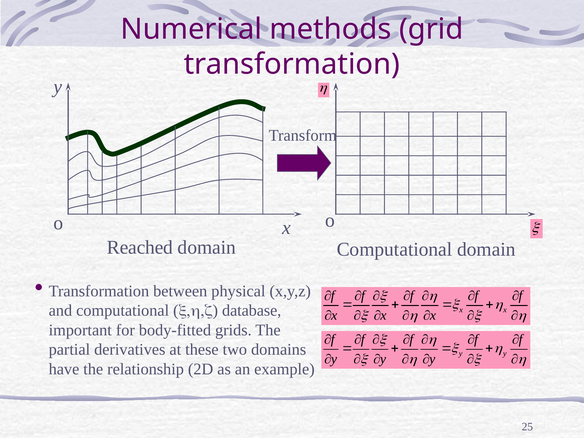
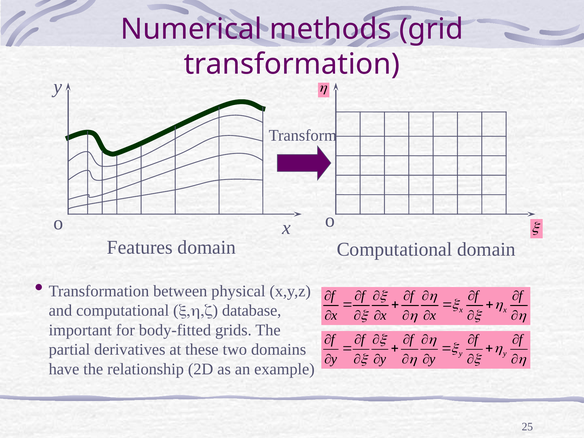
Reached: Reached -> Features
